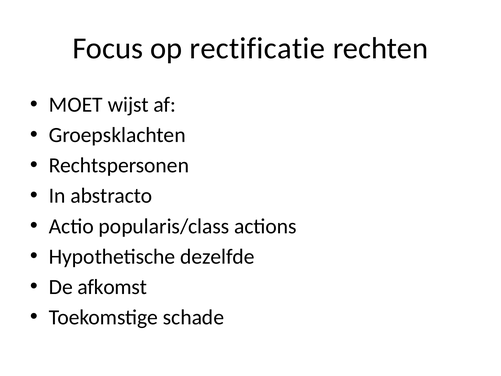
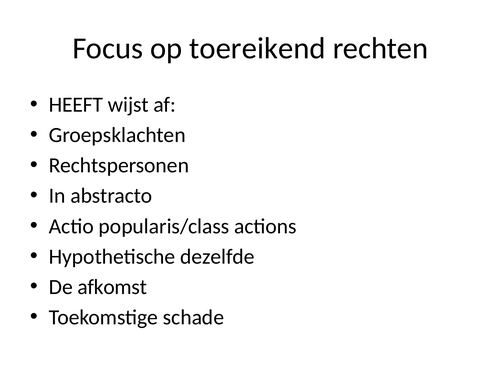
rectificatie: rectificatie -> toereikend
MOET: MOET -> HEEFT
